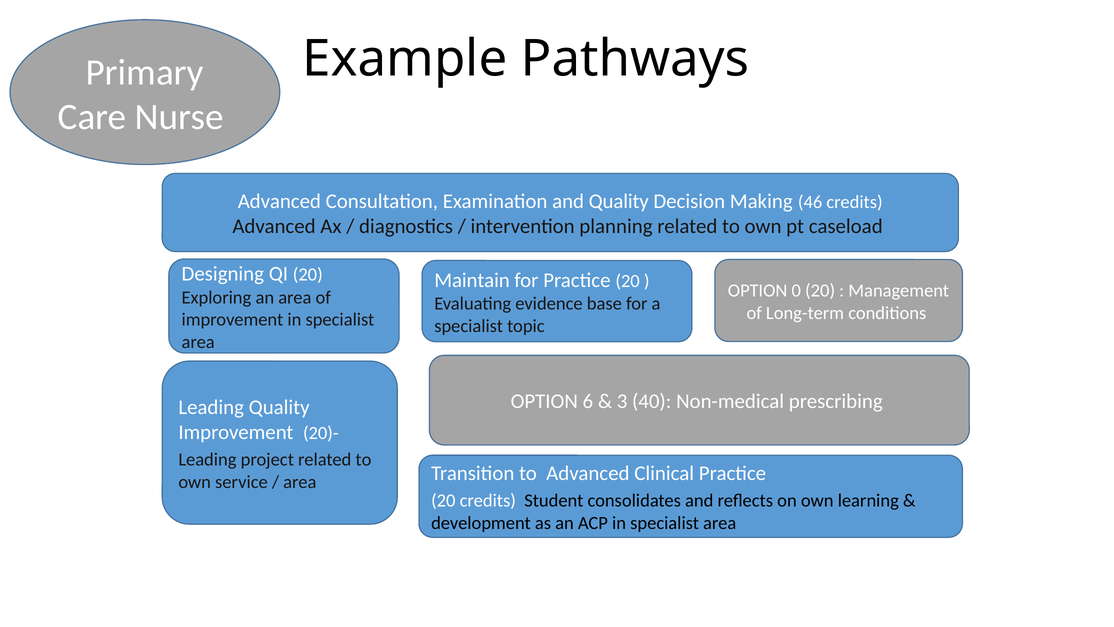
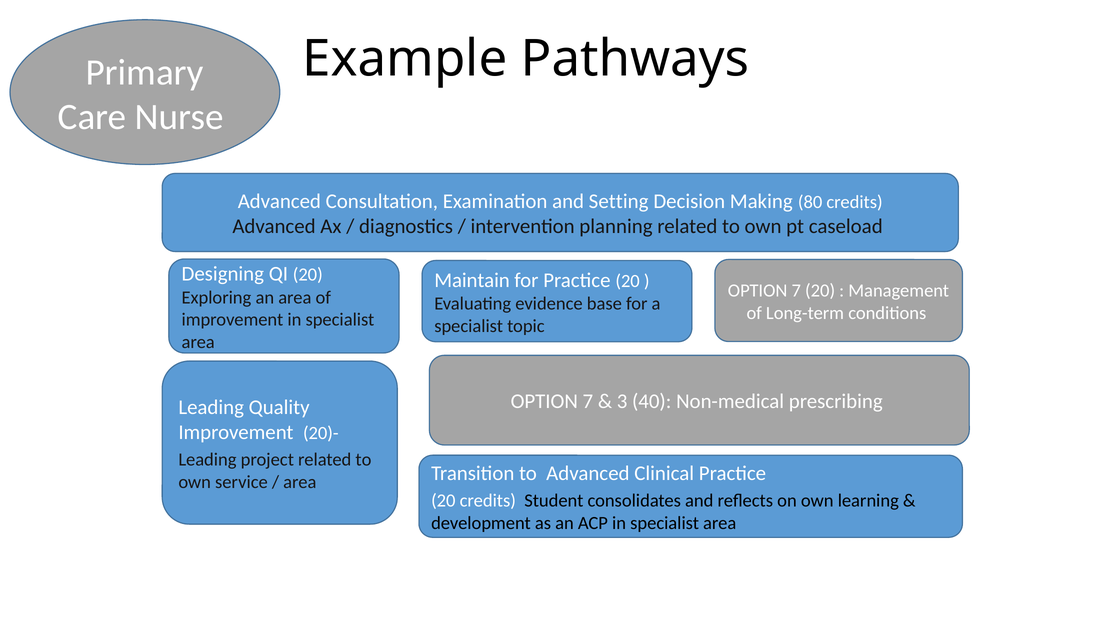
and Quality: Quality -> Setting
46: 46 -> 80
0 at (796, 290): 0 -> 7
6 at (588, 401): 6 -> 7
